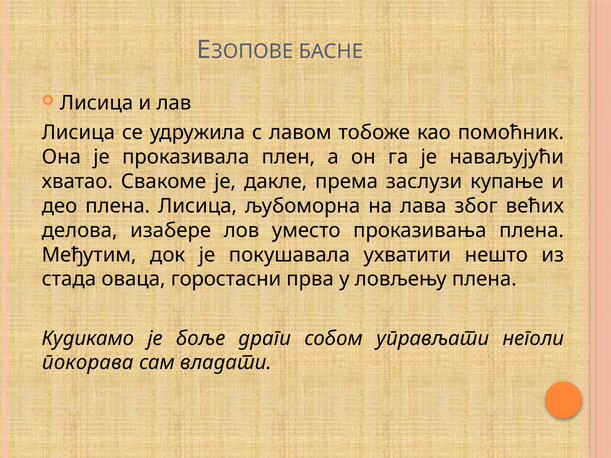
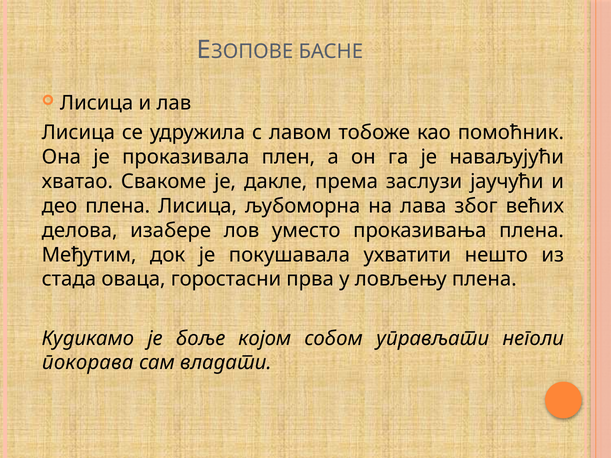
купање: купање -> јаучући
драги: драги -> којом
